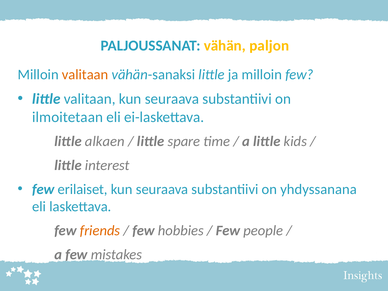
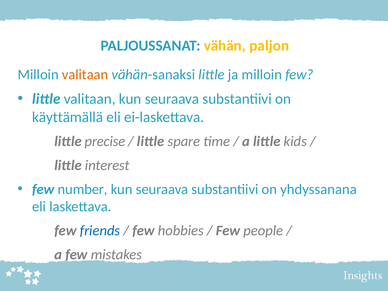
ilmoitetaan: ilmoitetaan -> käyttämällä
alkaen: alkaen -> precise
erilaiset: erilaiset -> number
friends colour: orange -> blue
